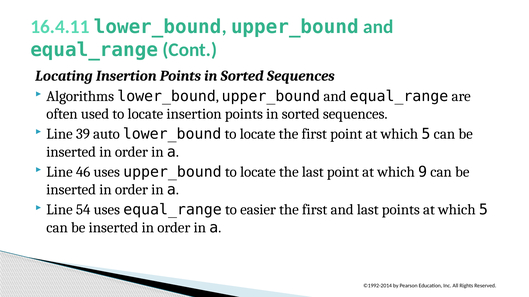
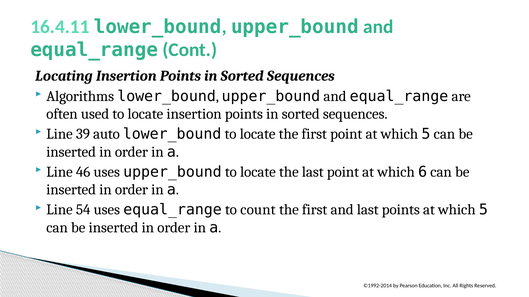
9: 9 -> 6
easier: easier -> count
